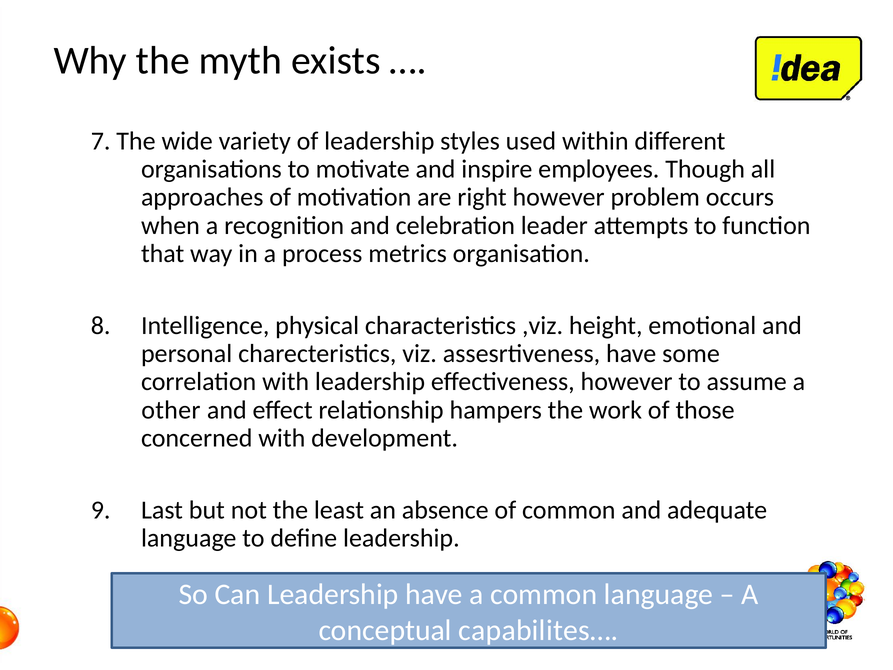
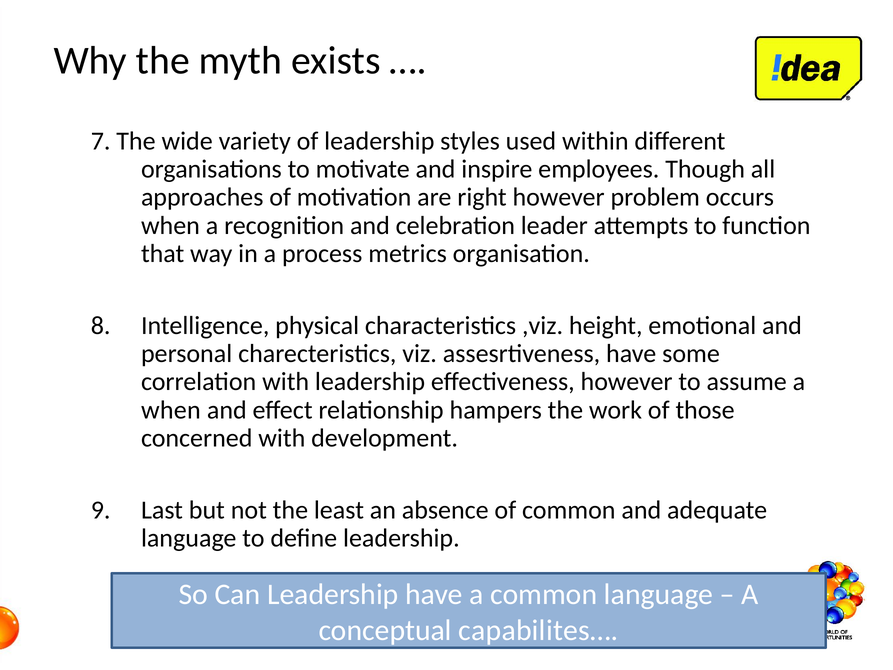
other at (171, 410): other -> when
